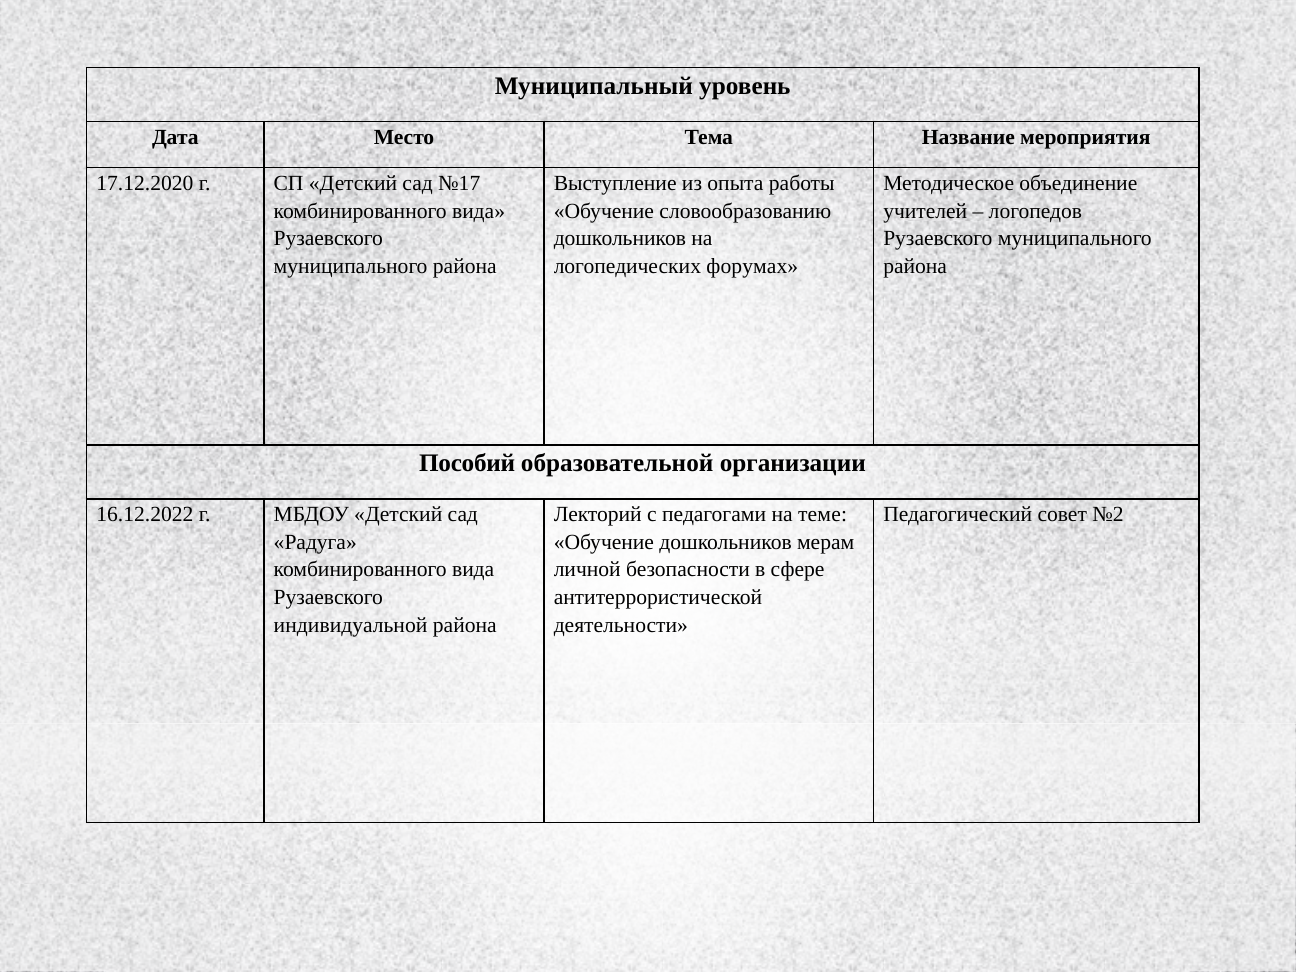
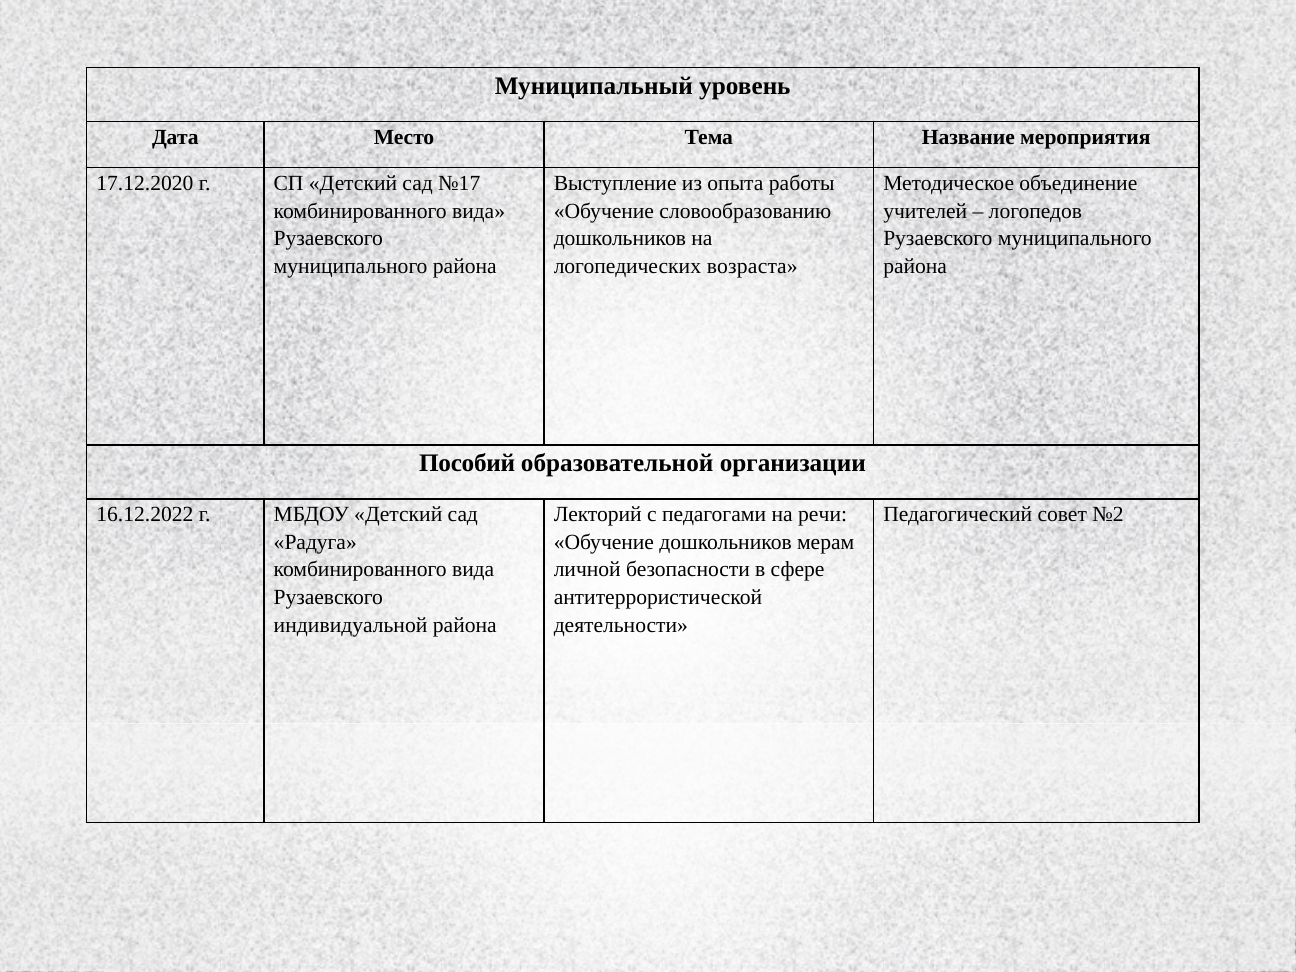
форумах: форумах -> возраста
теме: теме -> речи
